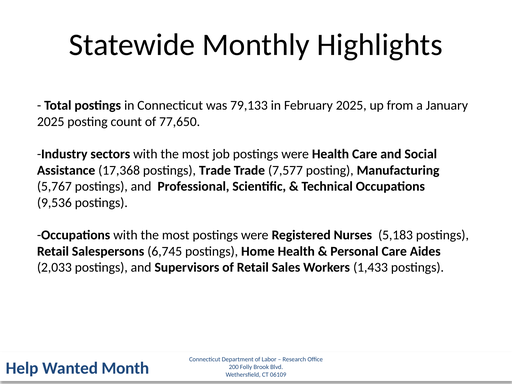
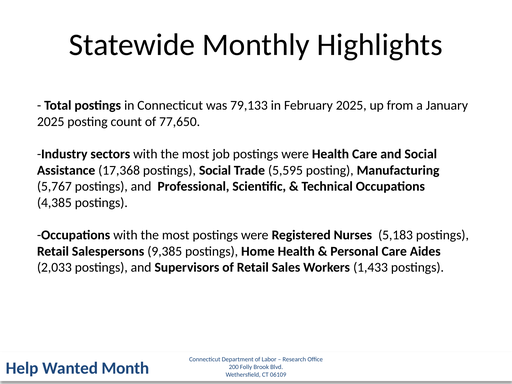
postings Trade: Trade -> Social
7,577: 7,577 -> 5,595
9,536: 9,536 -> 4,385
6,745: 6,745 -> 9,385
